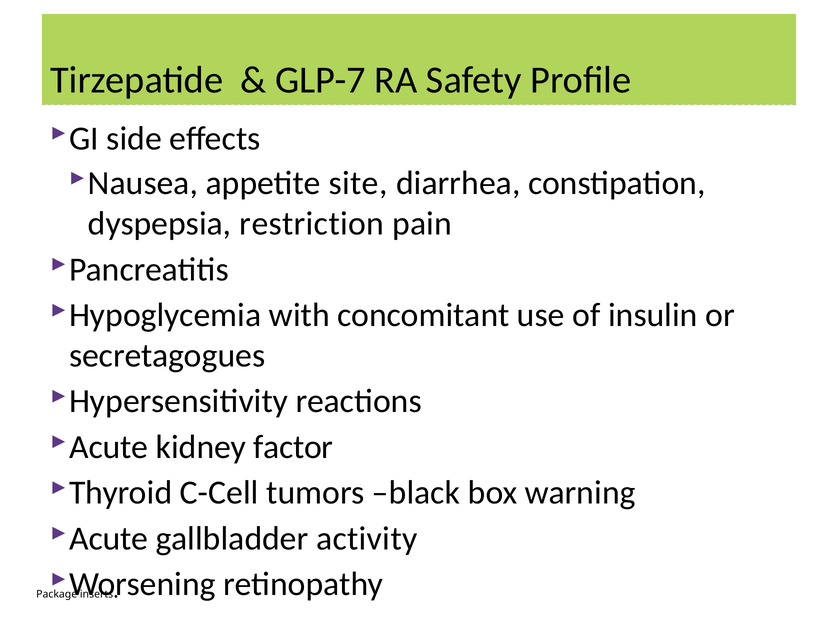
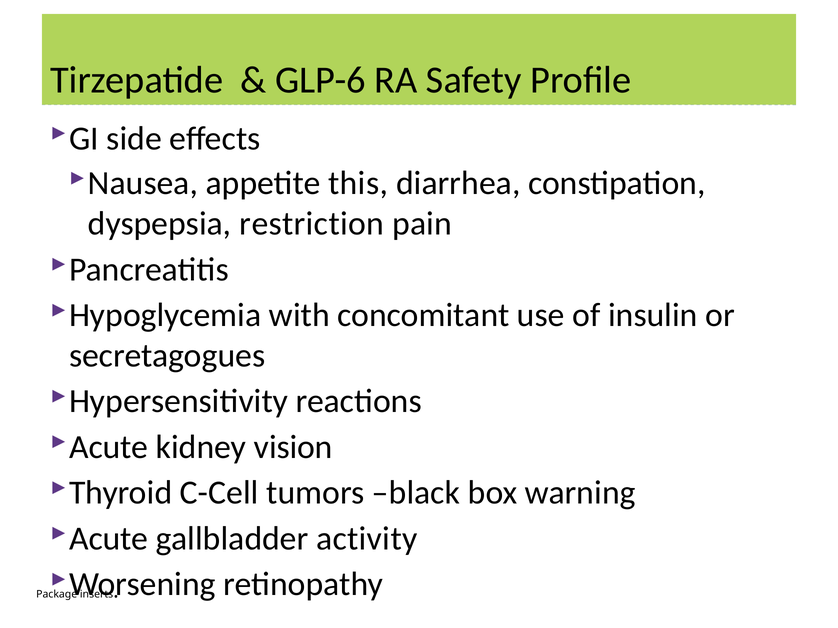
GLP-7: GLP-7 -> GLP-6
site: site -> this
factor: factor -> vision
